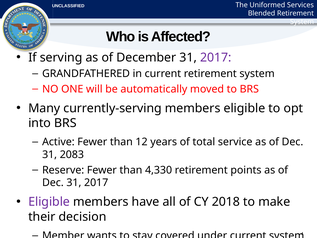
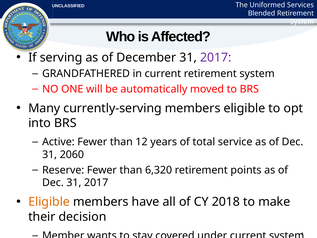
2083: 2083 -> 2060
4,330: 4,330 -> 6,320
Eligible at (49, 202) colour: purple -> orange
